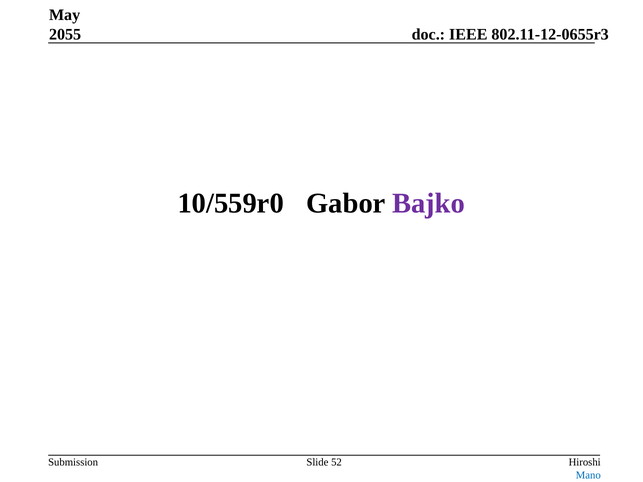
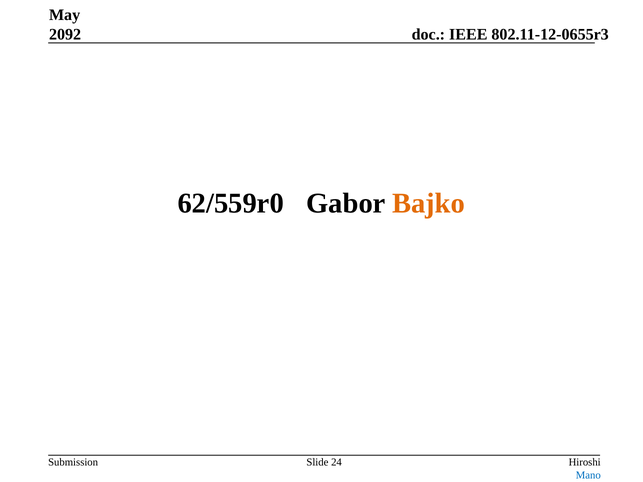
2055: 2055 -> 2092
10/559r0: 10/559r0 -> 62/559r0
Bajko colour: purple -> orange
52: 52 -> 24
